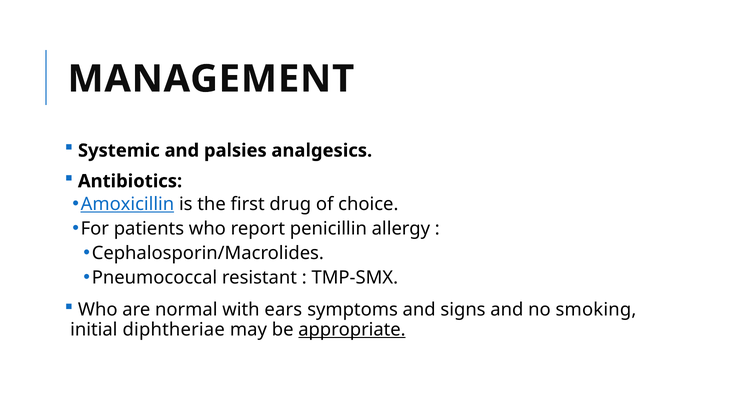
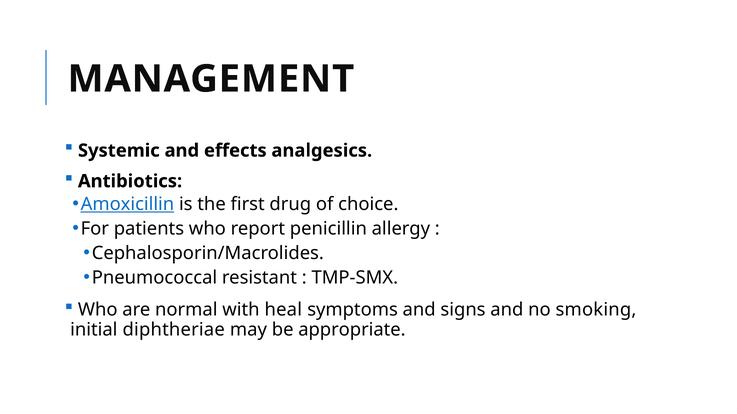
palsies: palsies -> effects
ears: ears -> heal
appropriate underline: present -> none
